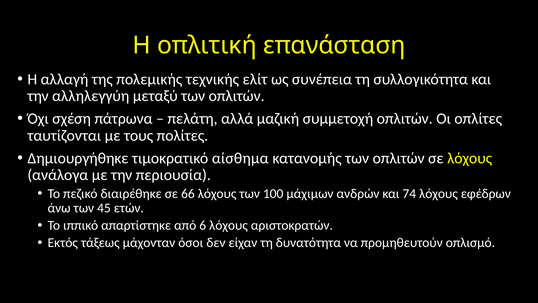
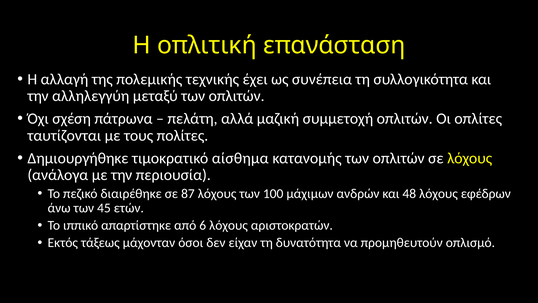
ελίτ: ελίτ -> έχει
66: 66 -> 87
74: 74 -> 48
